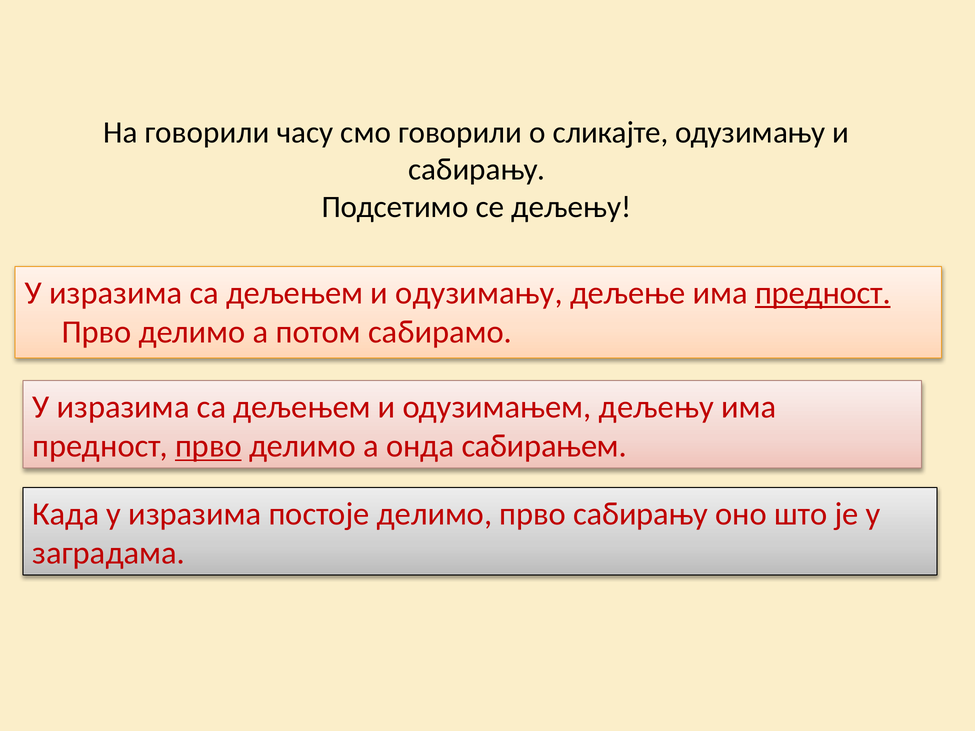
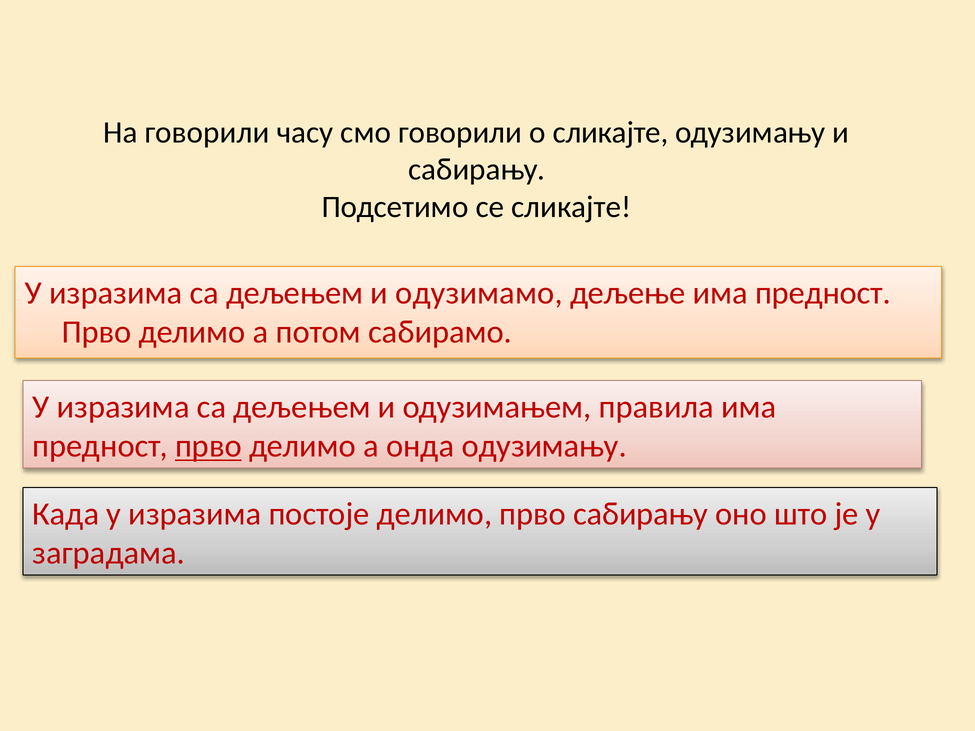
се дељењу: дељењу -> сликајте
и одузимању: одузимању -> одузимамо
предност at (823, 293) underline: present -> none
одузимањем дељењу: дељењу -> правила
онда сабирањем: сабирањем -> одузимању
